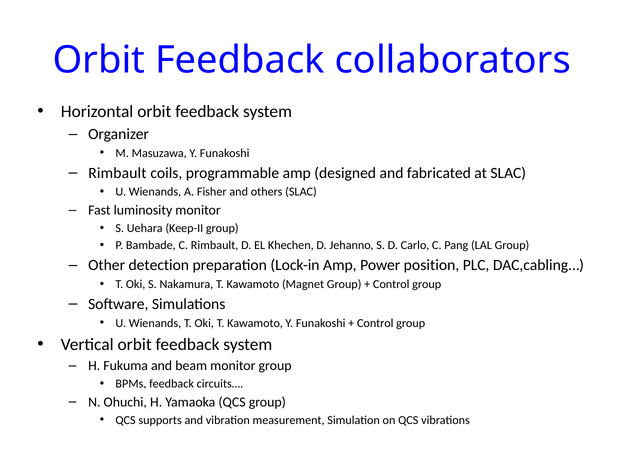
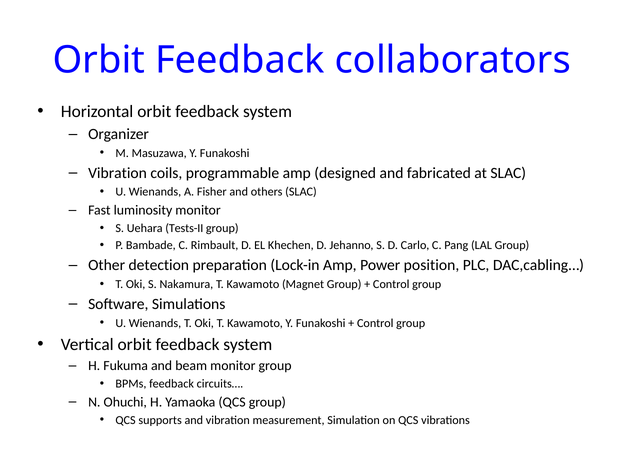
Rimbault at (117, 173): Rimbault -> Vibration
Keep-II: Keep-II -> Tests-II
